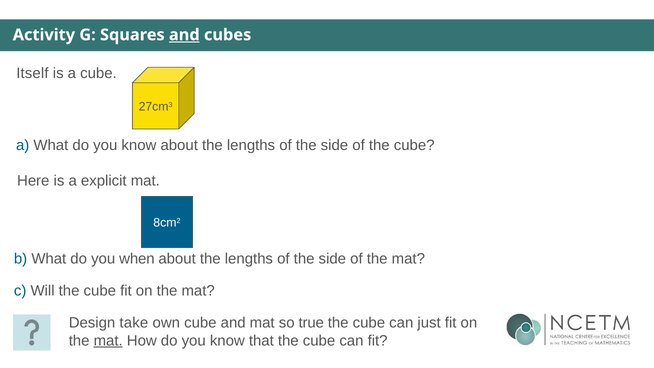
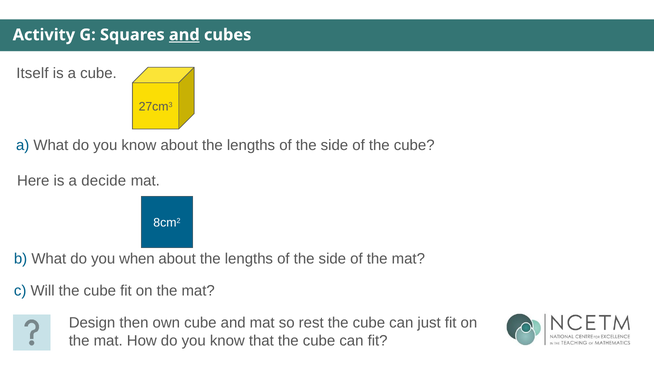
explicit: explicit -> decide
take: take -> then
true: true -> rest
mat at (108, 341) underline: present -> none
